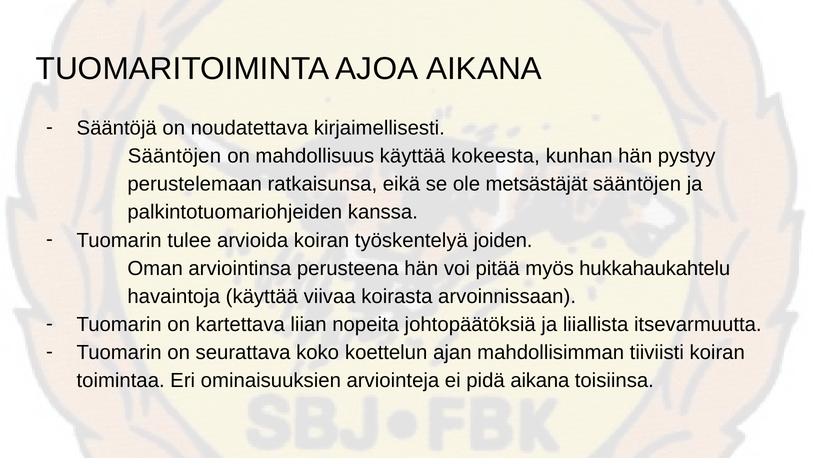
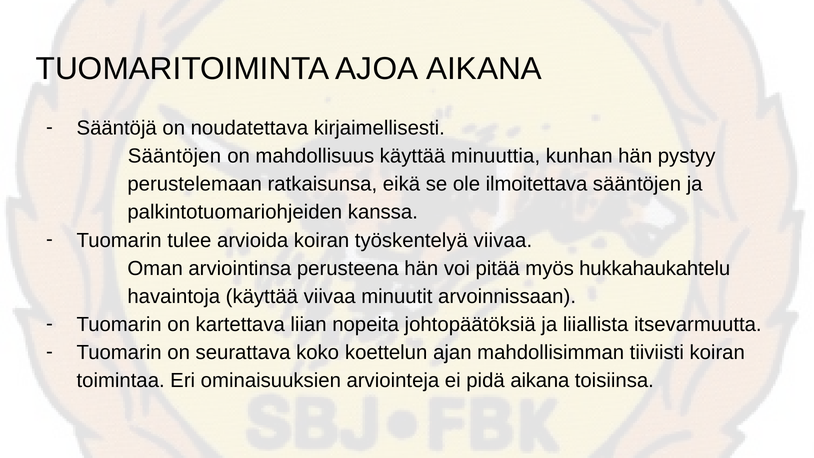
kokeesta: kokeesta -> minuuttia
metsästäjät: metsästäjät -> ilmoitettava
työskentelyä joiden: joiden -> viivaa
koirasta: koirasta -> minuutit
